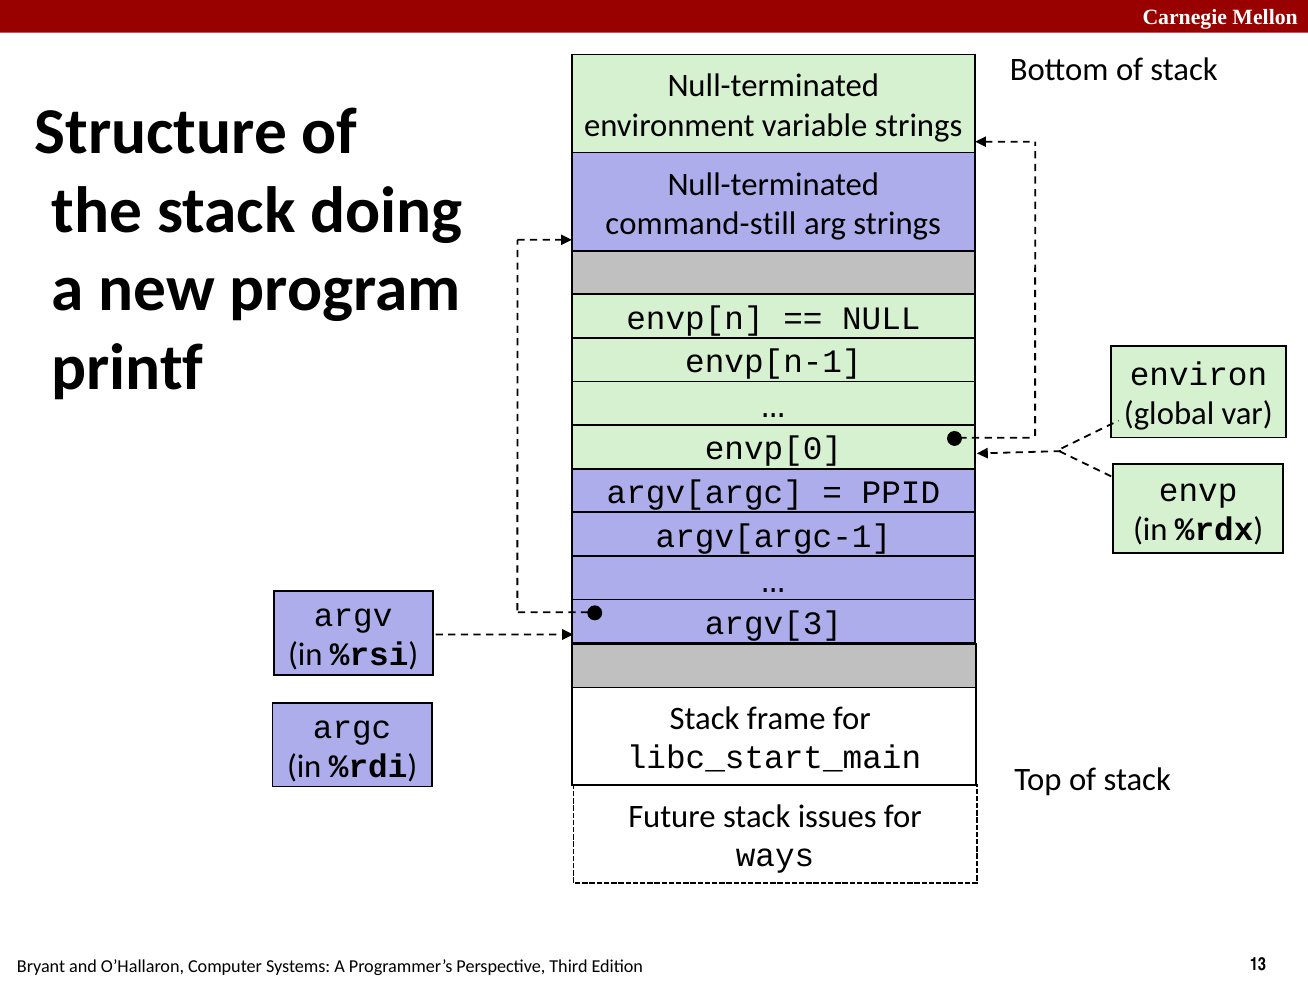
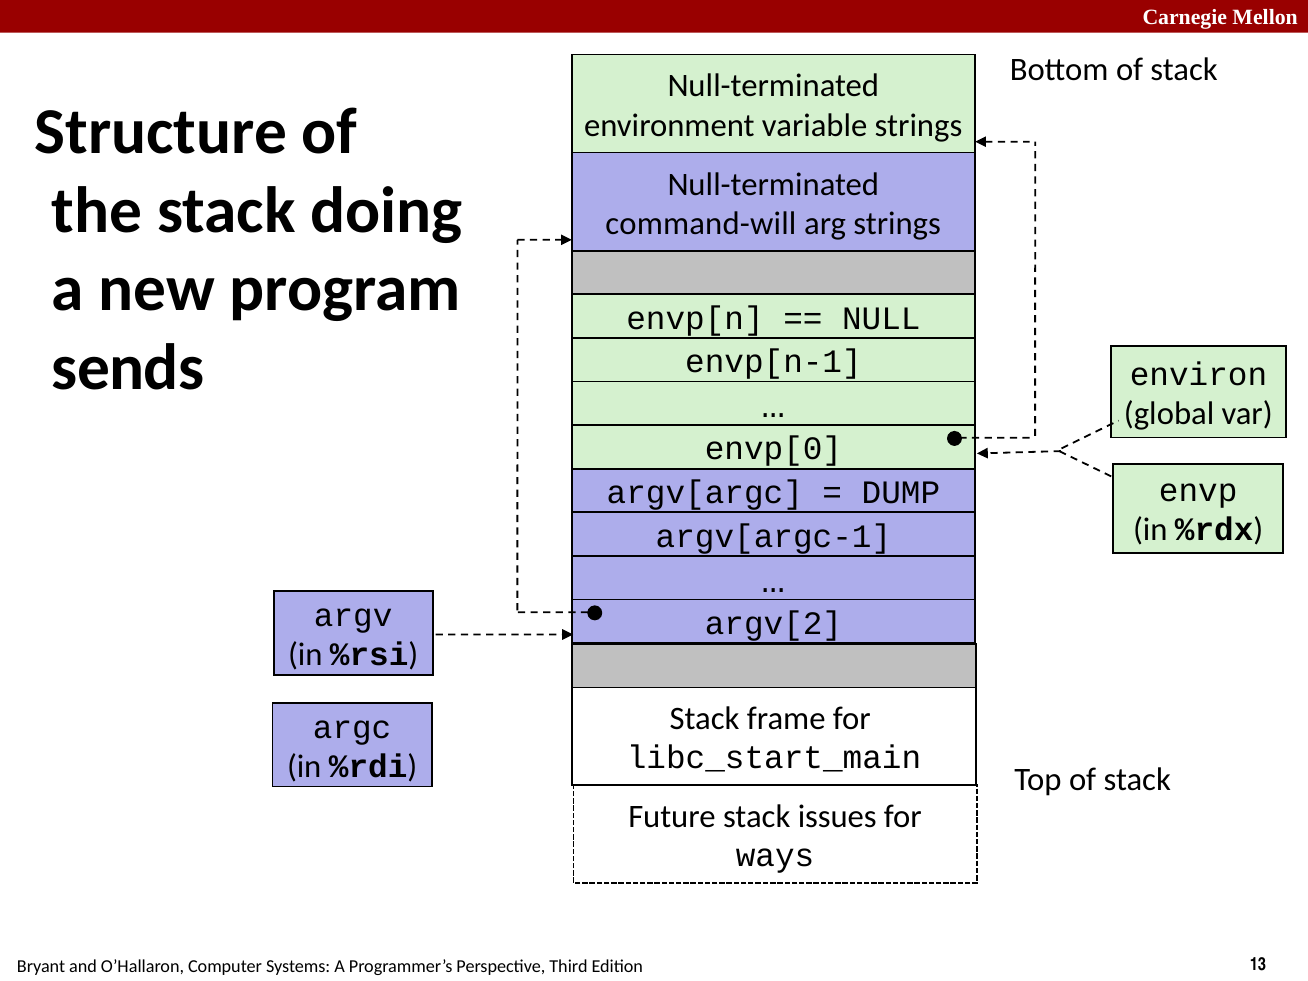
command-still: command-still -> command-will
printf: printf -> sends
PPID: PPID -> DUMP
argv[3: argv[3 -> argv[2
